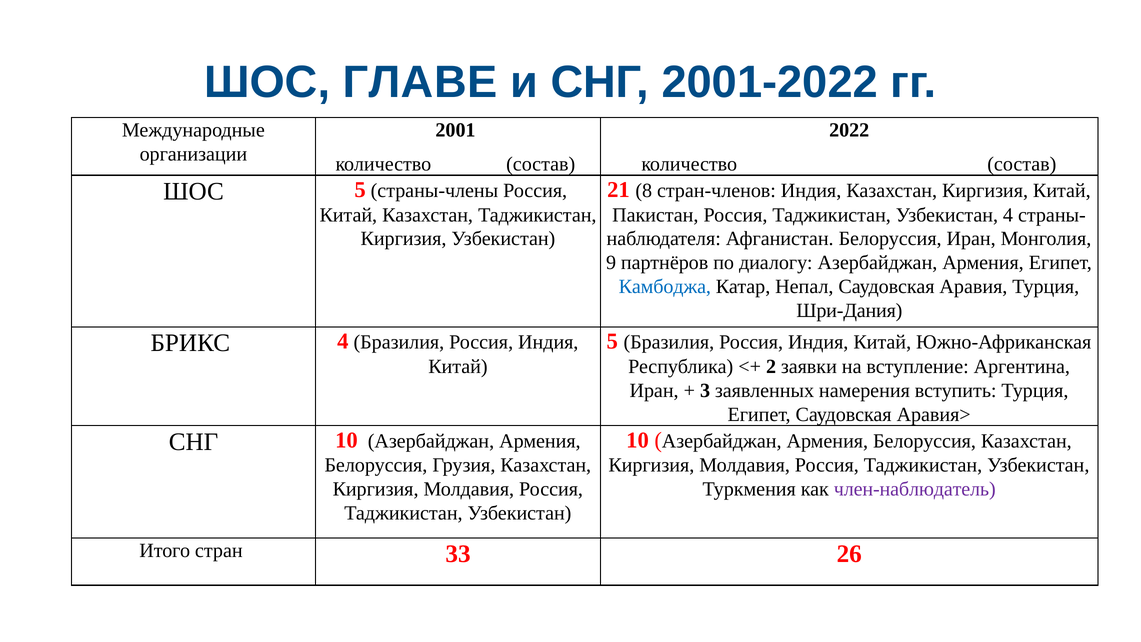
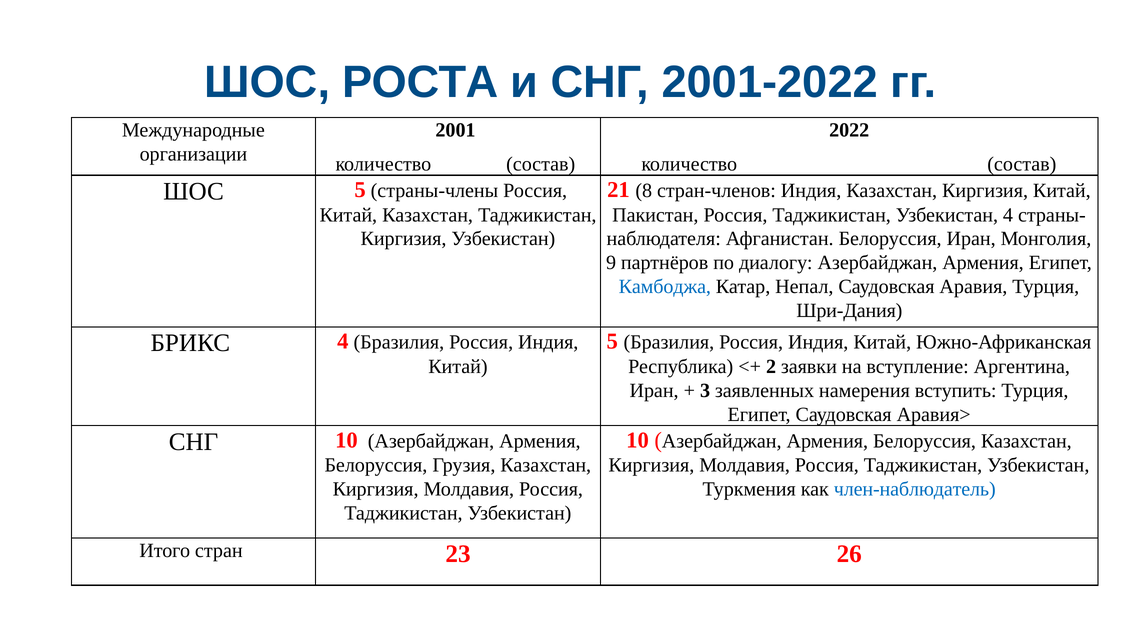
ГЛАВЕ: ГЛАВЕ -> РОСТА
член-наблюдатель colour: purple -> blue
33: 33 -> 23
